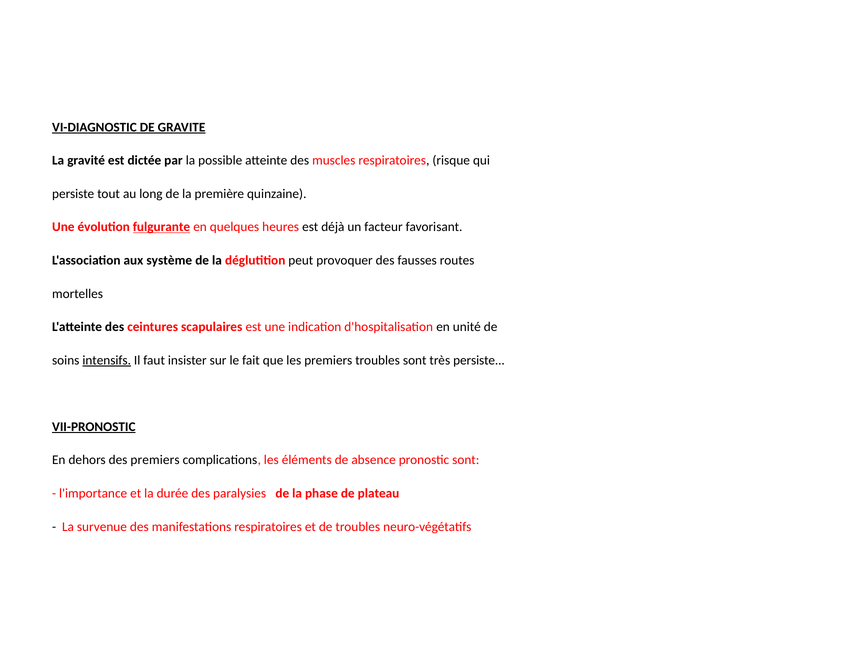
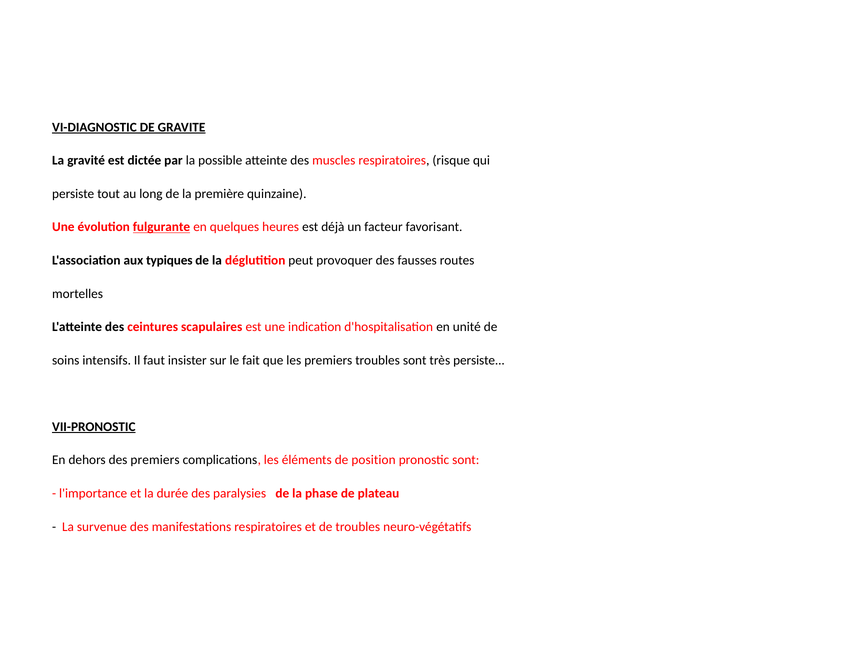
système: système -> typiques
intensifs underline: present -> none
absence: absence -> position
